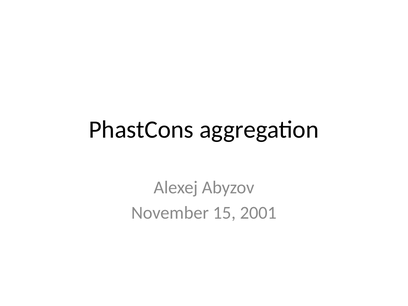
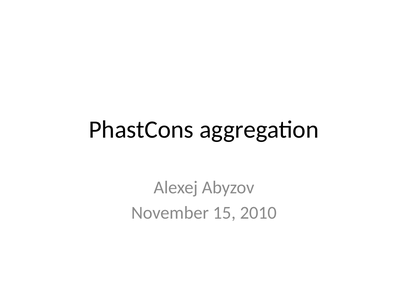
2001: 2001 -> 2010
